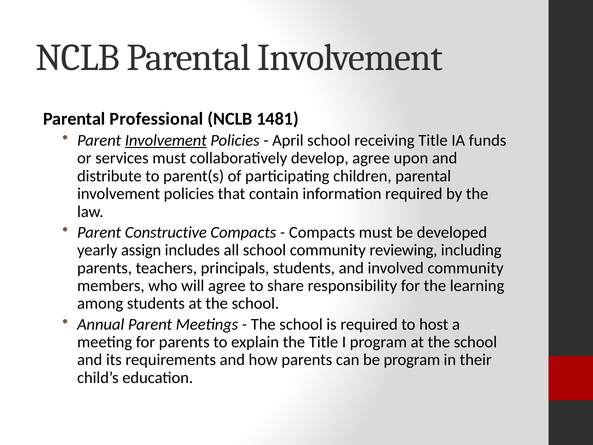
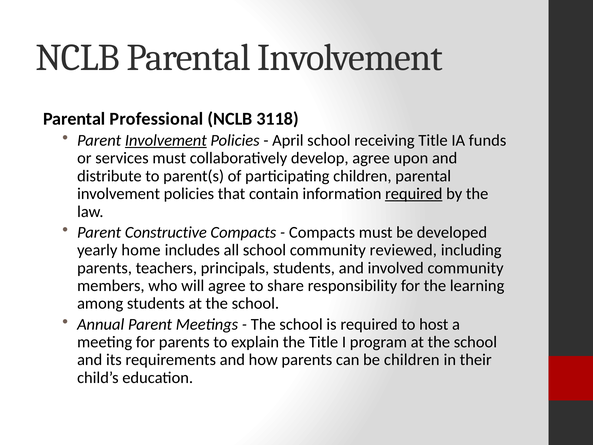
1481: 1481 -> 3118
required at (414, 194) underline: none -> present
assign: assign -> home
reviewing: reviewing -> reviewed
be program: program -> children
